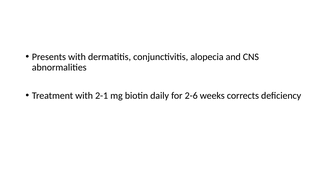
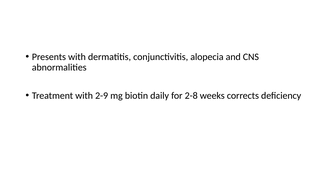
2-1: 2-1 -> 2-9
2-6: 2-6 -> 2-8
